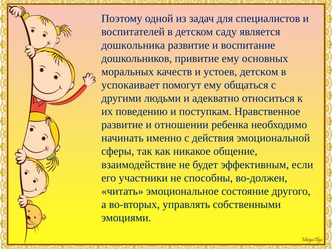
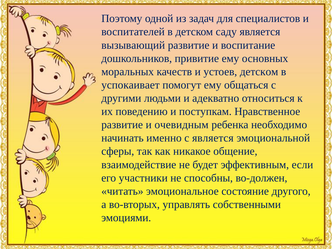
дошкольника: дошкольника -> вызывающий
отношении: отношении -> очевидным
с действия: действия -> является
